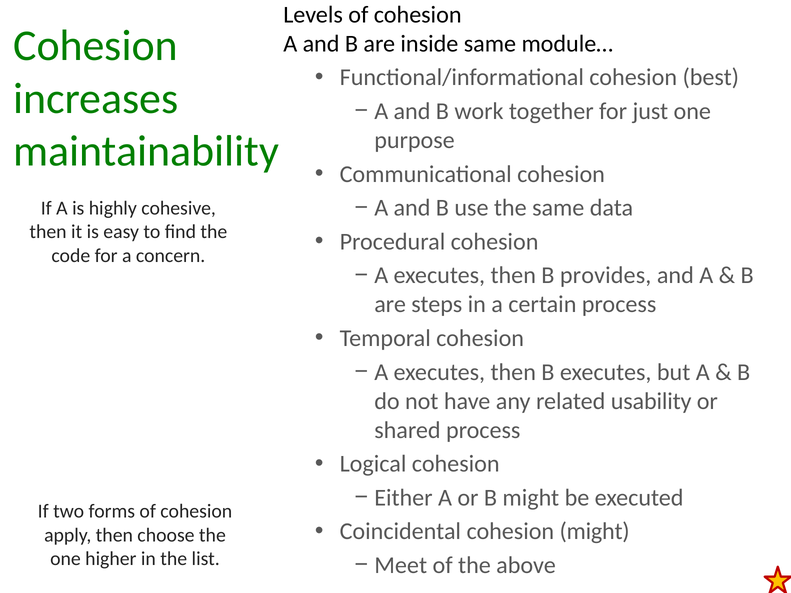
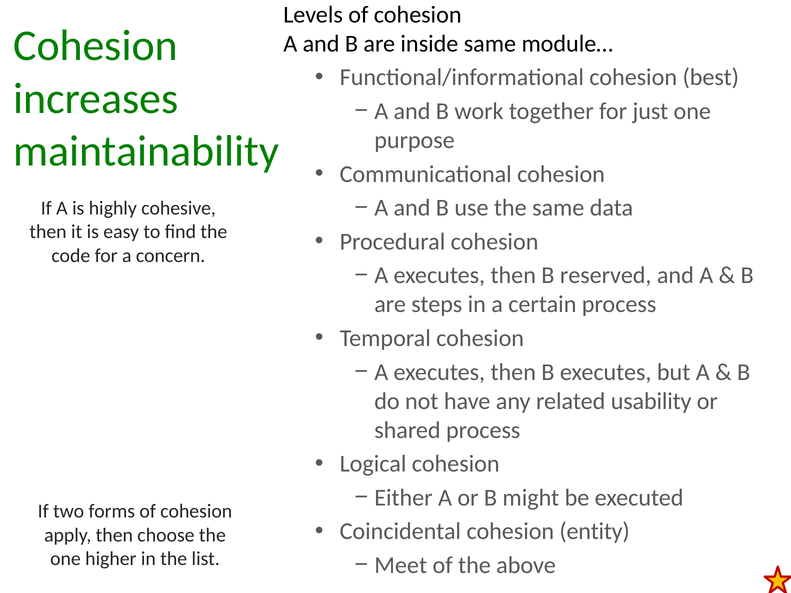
provides: provides -> reserved
cohesion might: might -> entity
